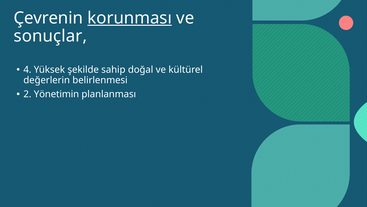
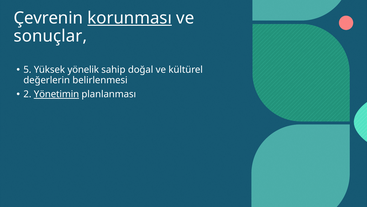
4: 4 -> 5
şekilde: şekilde -> yönelik
Yönetimin underline: none -> present
